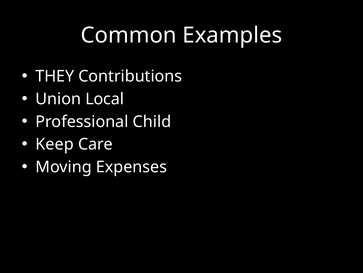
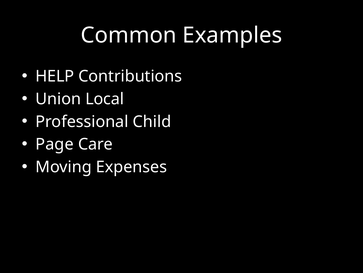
THEY: THEY -> HELP
Keep: Keep -> Page
